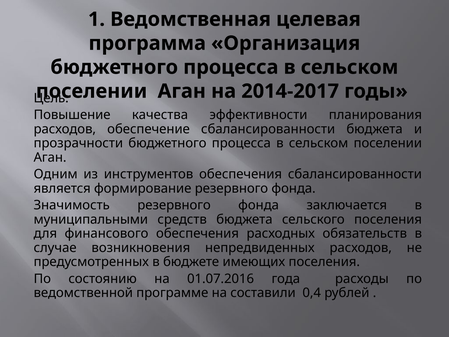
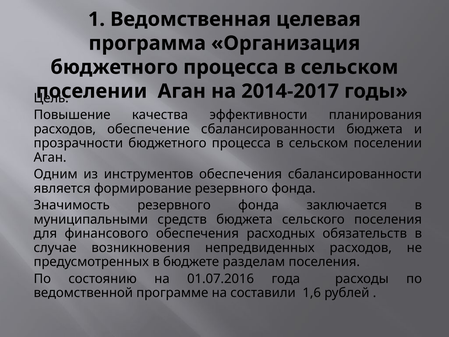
имеющих: имеющих -> разделам
0,4: 0,4 -> 1,6
